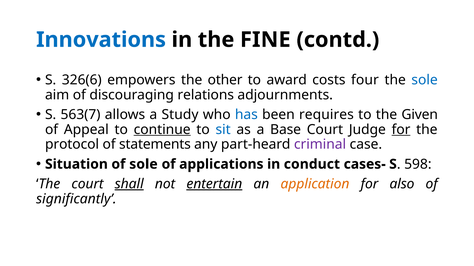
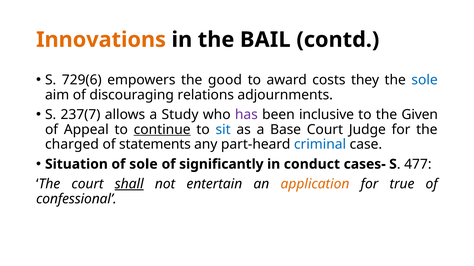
Innovations colour: blue -> orange
FINE: FINE -> BAIL
326(6: 326(6 -> 729(6
other: other -> good
four: four -> they
563(7: 563(7 -> 237(7
has colour: blue -> purple
requires: requires -> inclusive
for at (401, 130) underline: present -> none
protocol: protocol -> charged
criminal colour: purple -> blue
applications: applications -> significantly
598: 598 -> 477
entertain underline: present -> none
also: also -> true
significantly: significantly -> confessional
